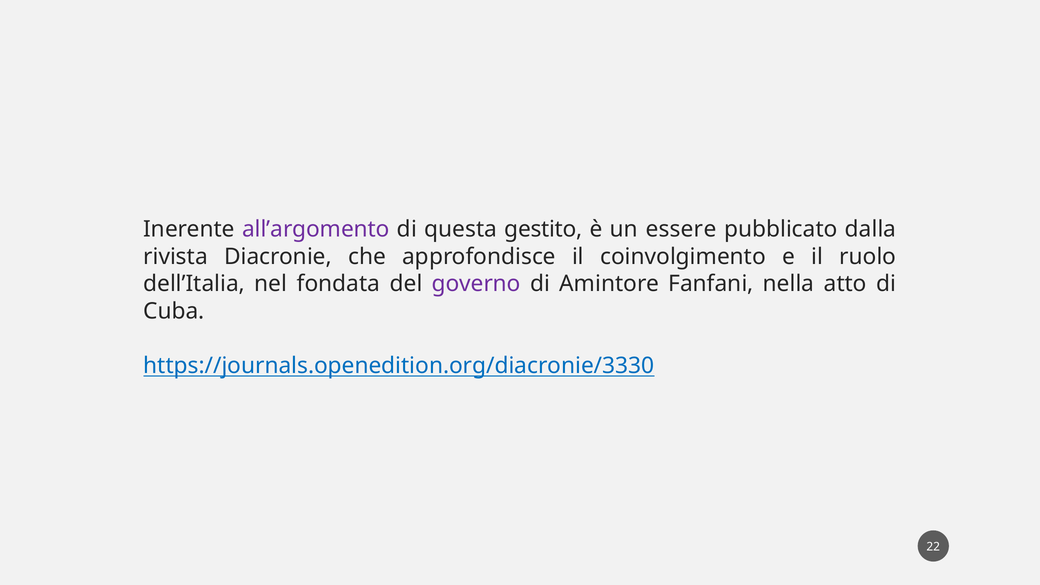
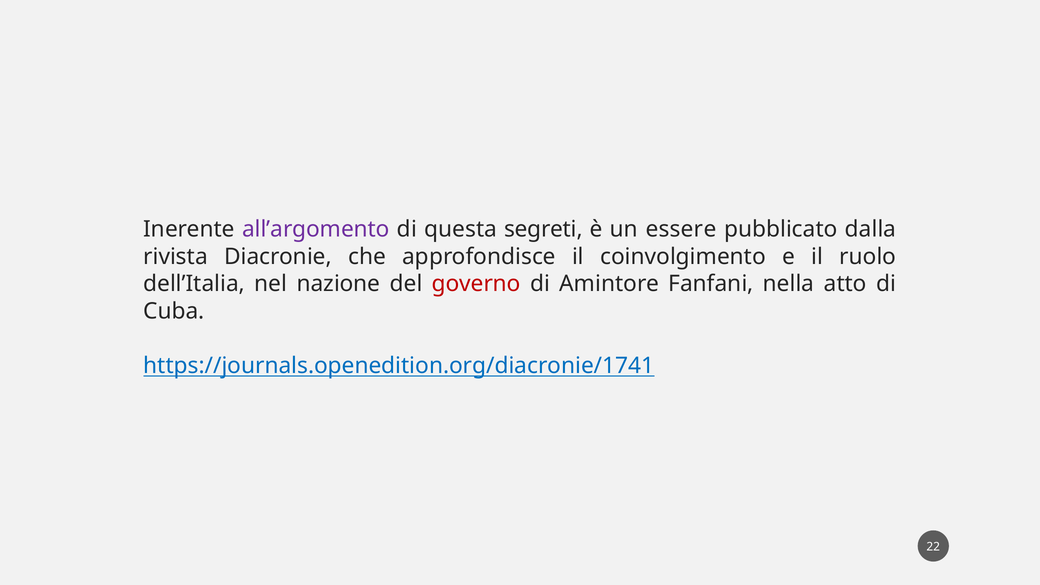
gestito: gestito -> segreti
fondata: fondata -> nazione
governo colour: purple -> red
https://journals.openedition.org/diacronie/3330: https://journals.openedition.org/diacronie/3330 -> https://journals.openedition.org/diacronie/1741
